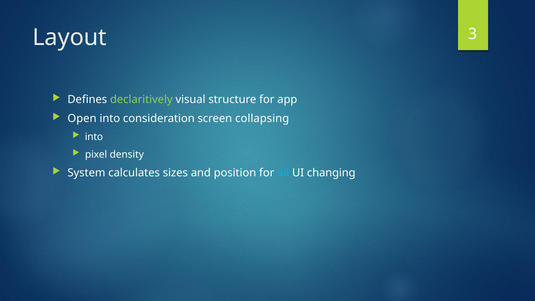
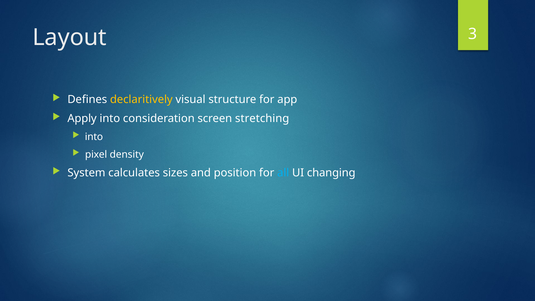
declaritively colour: light green -> yellow
Open: Open -> Apply
collapsing: collapsing -> stretching
